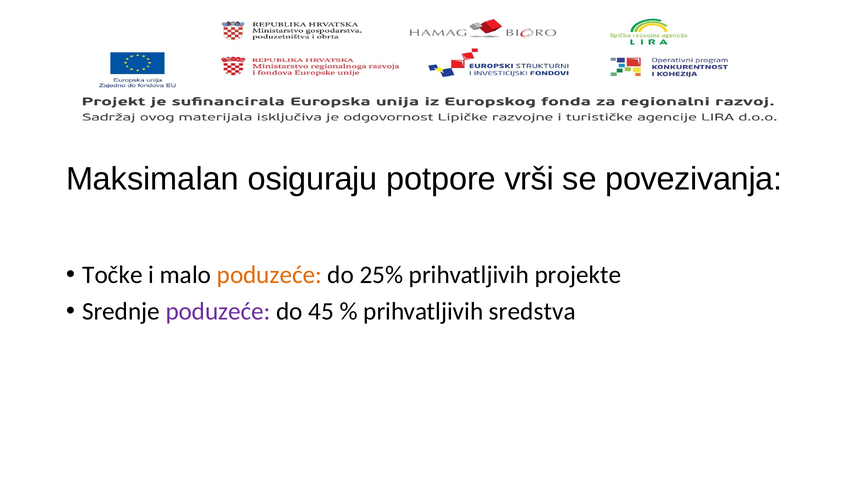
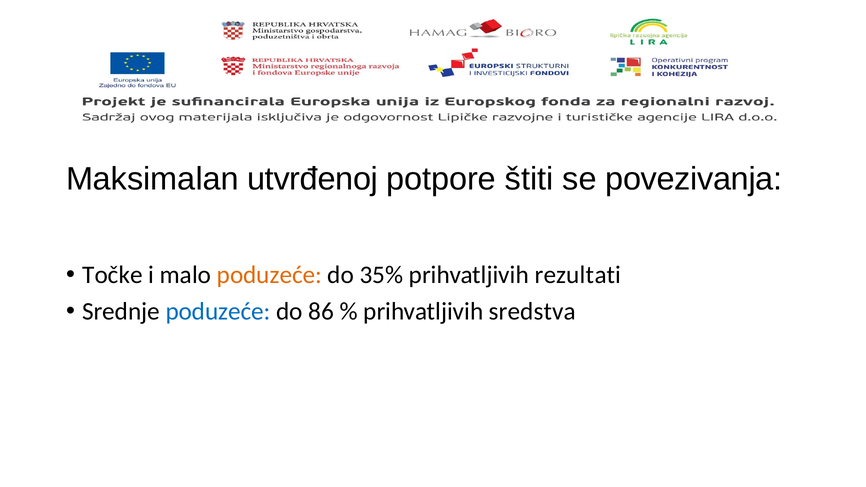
osiguraju: osiguraju -> utvrđenoj
vrši: vrši -> štiti
25%: 25% -> 35%
projekte: projekte -> rezultati
poduzeće at (218, 311) colour: purple -> blue
45: 45 -> 86
